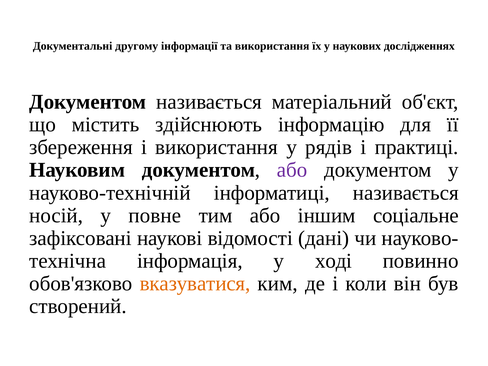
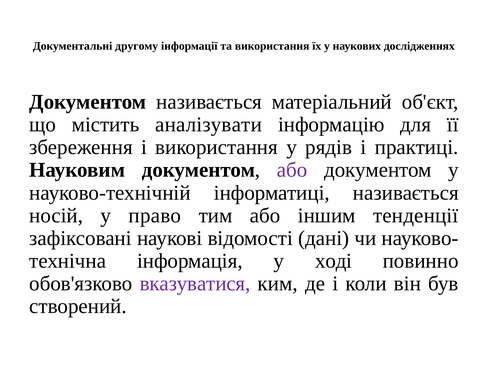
здійснюють: здійснюють -> аналізувати
повне: повне -> право
соціальне: соціальне -> тенденції
вказуватися colour: orange -> purple
